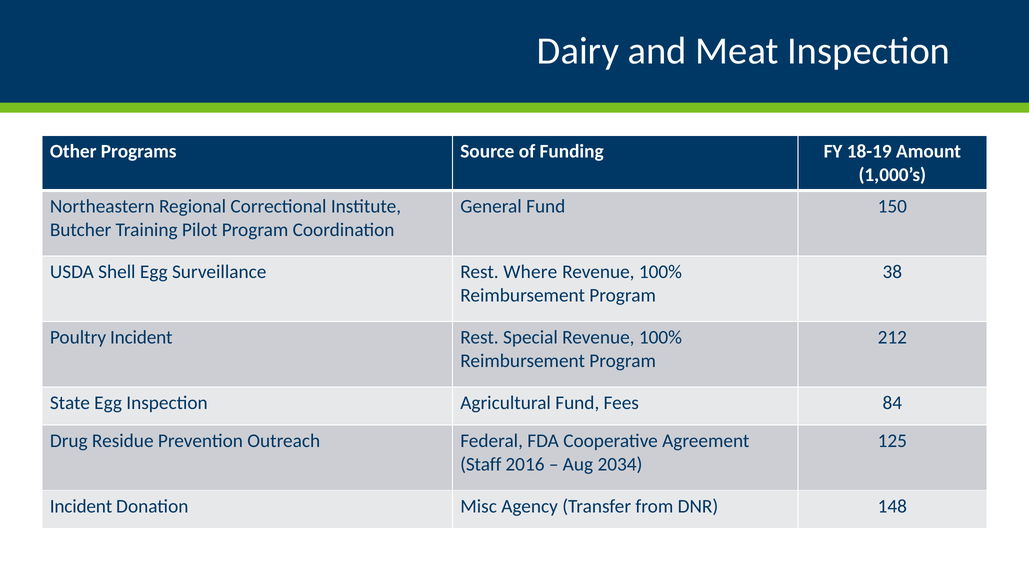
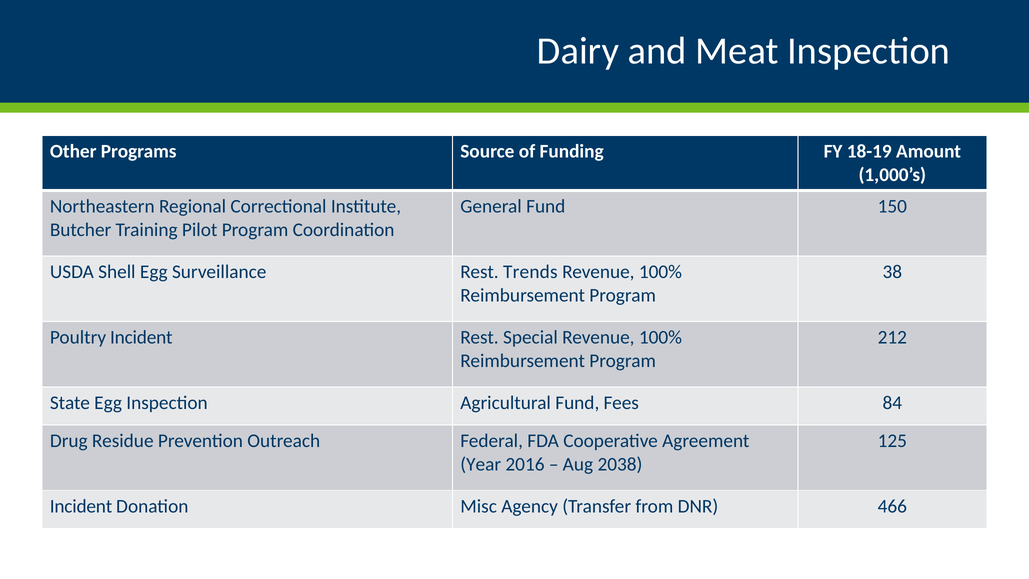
Where: Where -> Trends
Staff: Staff -> Year
2034: 2034 -> 2038
148: 148 -> 466
